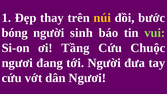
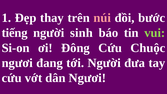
núi colour: yellow -> pink
bóng: bóng -> tiếng
Tầng: Tầng -> Đông
